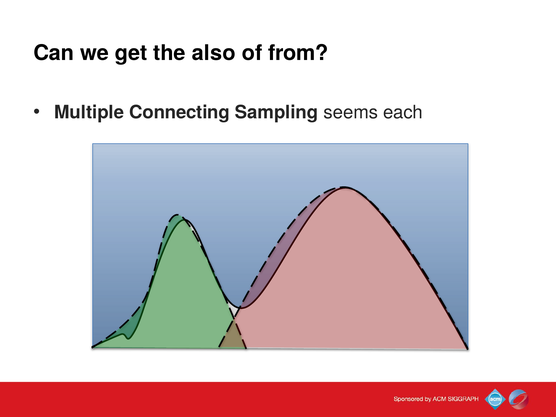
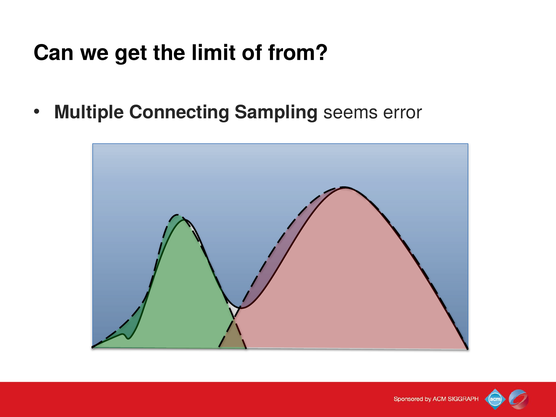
also: also -> limit
each: each -> error
